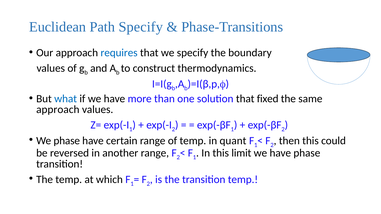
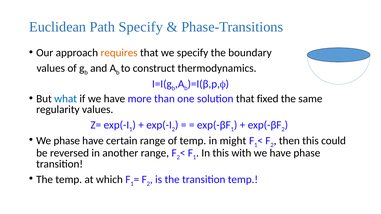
requires colour: blue -> orange
approach at (58, 110): approach -> regularity
quant: quant -> might
limit: limit -> with
